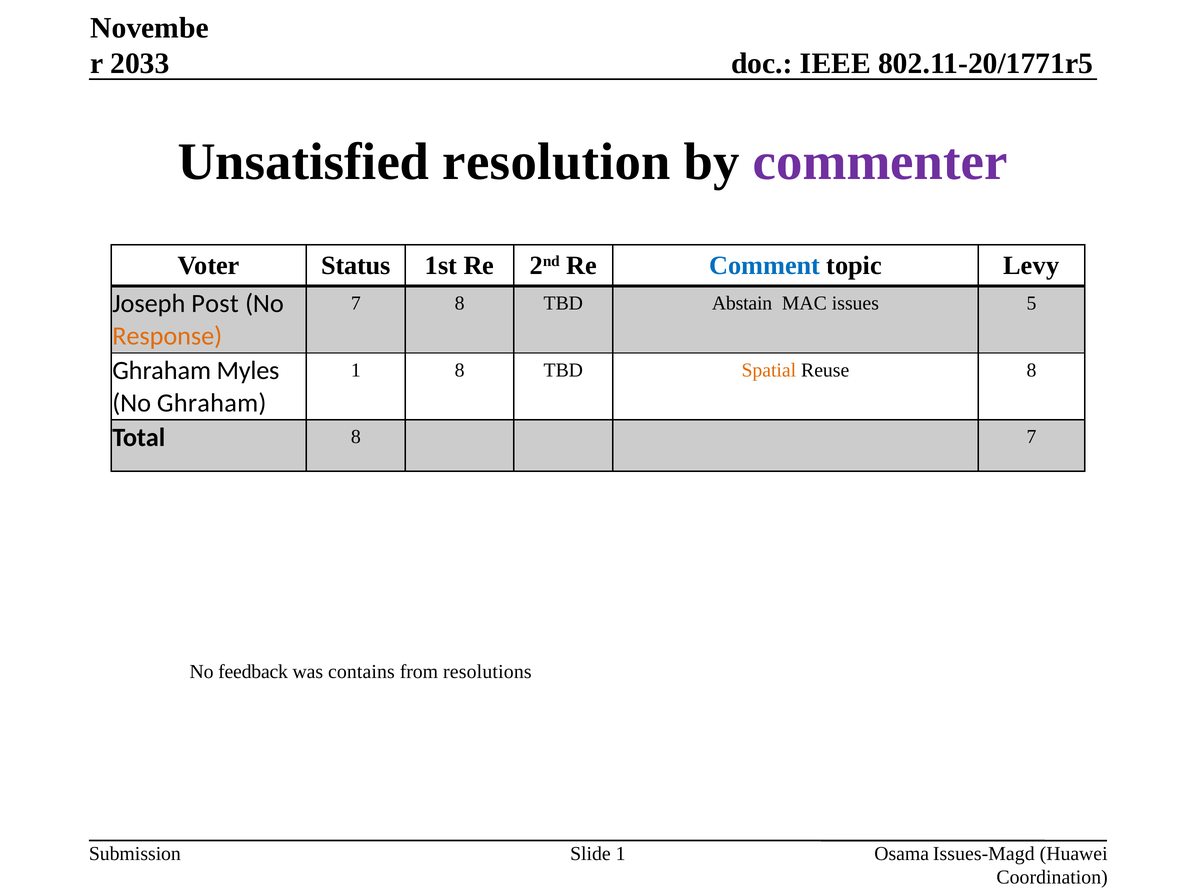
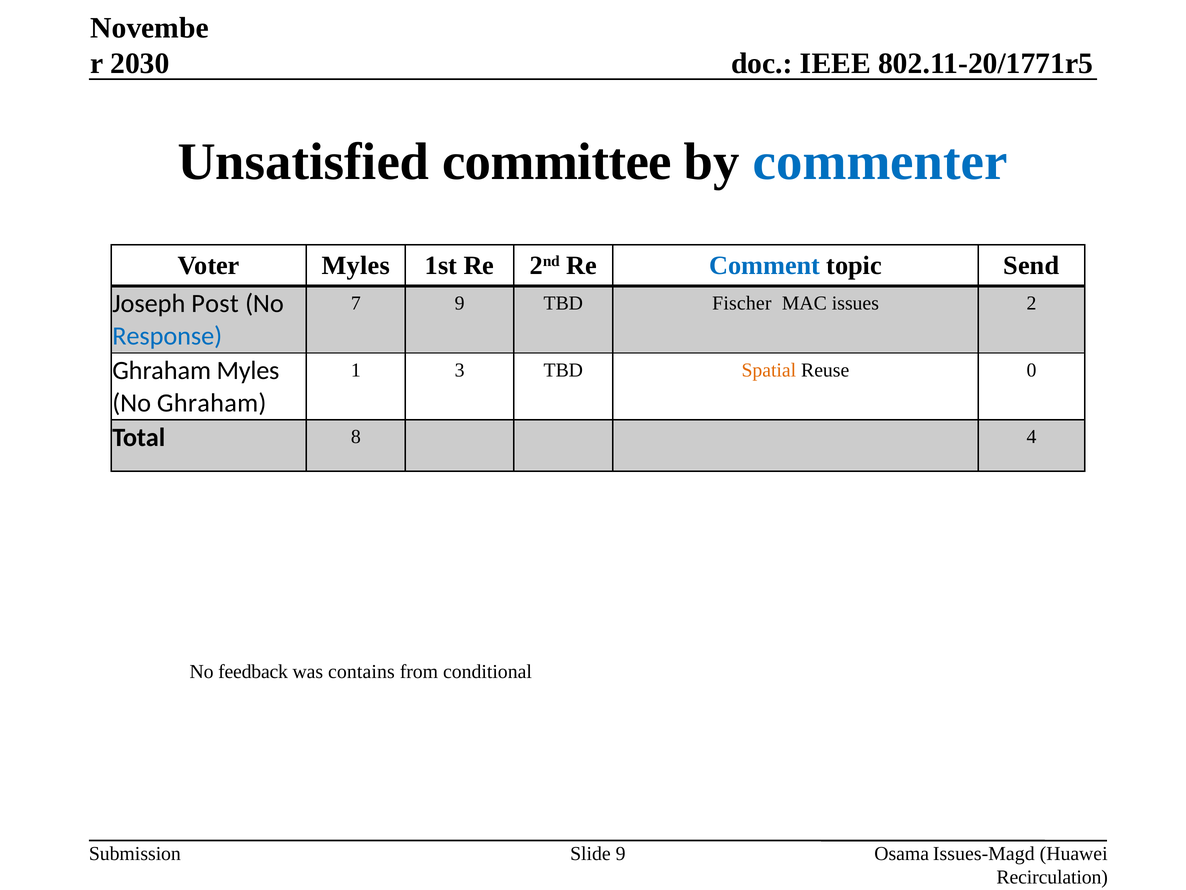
2033: 2033 -> 2030
resolution: resolution -> committee
commenter colour: purple -> blue
Voter Status: Status -> Myles
Levy: Levy -> Send
7 8: 8 -> 9
Abstain: Abstain -> Fischer
5: 5 -> 2
Response colour: orange -> blue
1 8: 8 -> 3
Reuse 8: 8 -> 0
8 7: 7 -> 4
resolutions: resolutions -> conditional
Slide 1: 1 -> 9
Coordination: Coordination -> Recirculation
